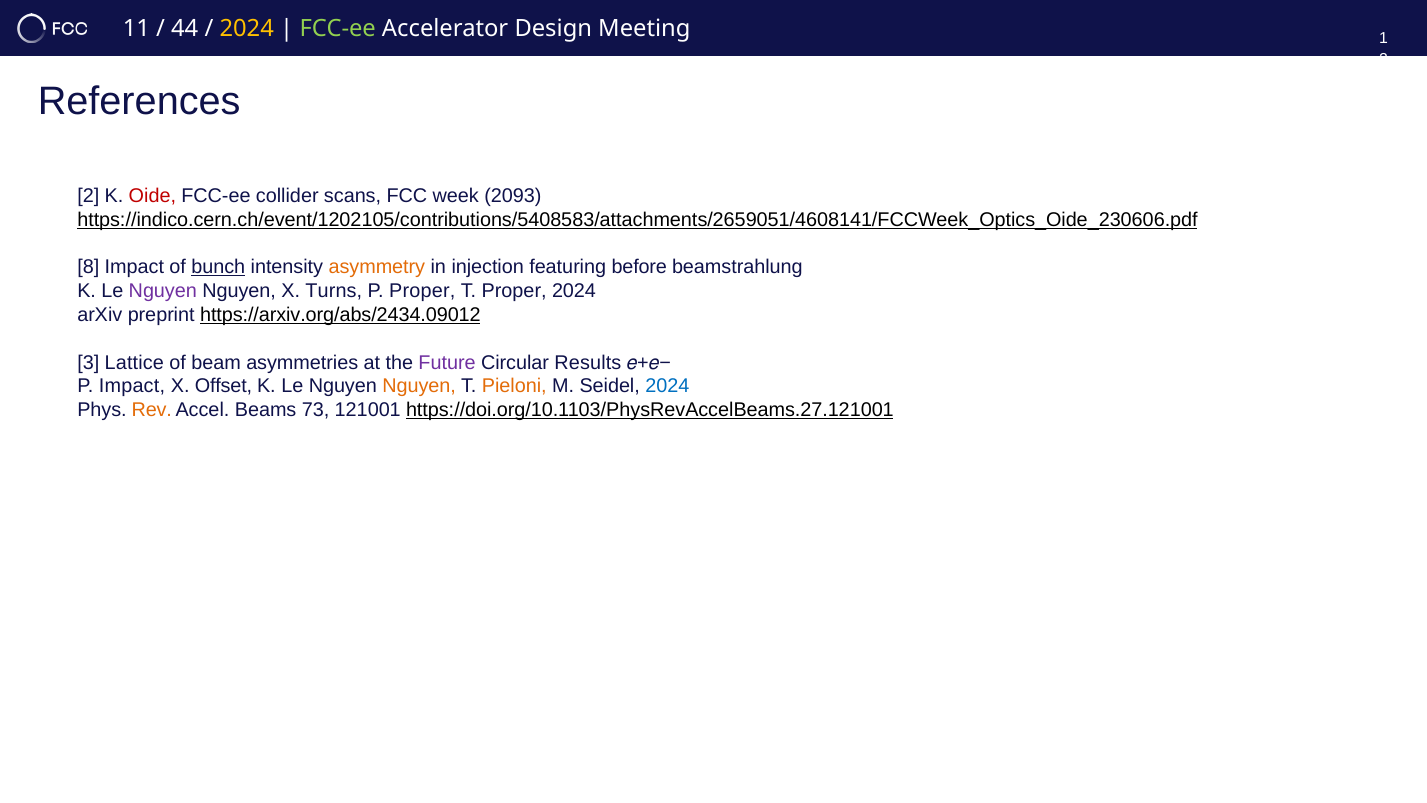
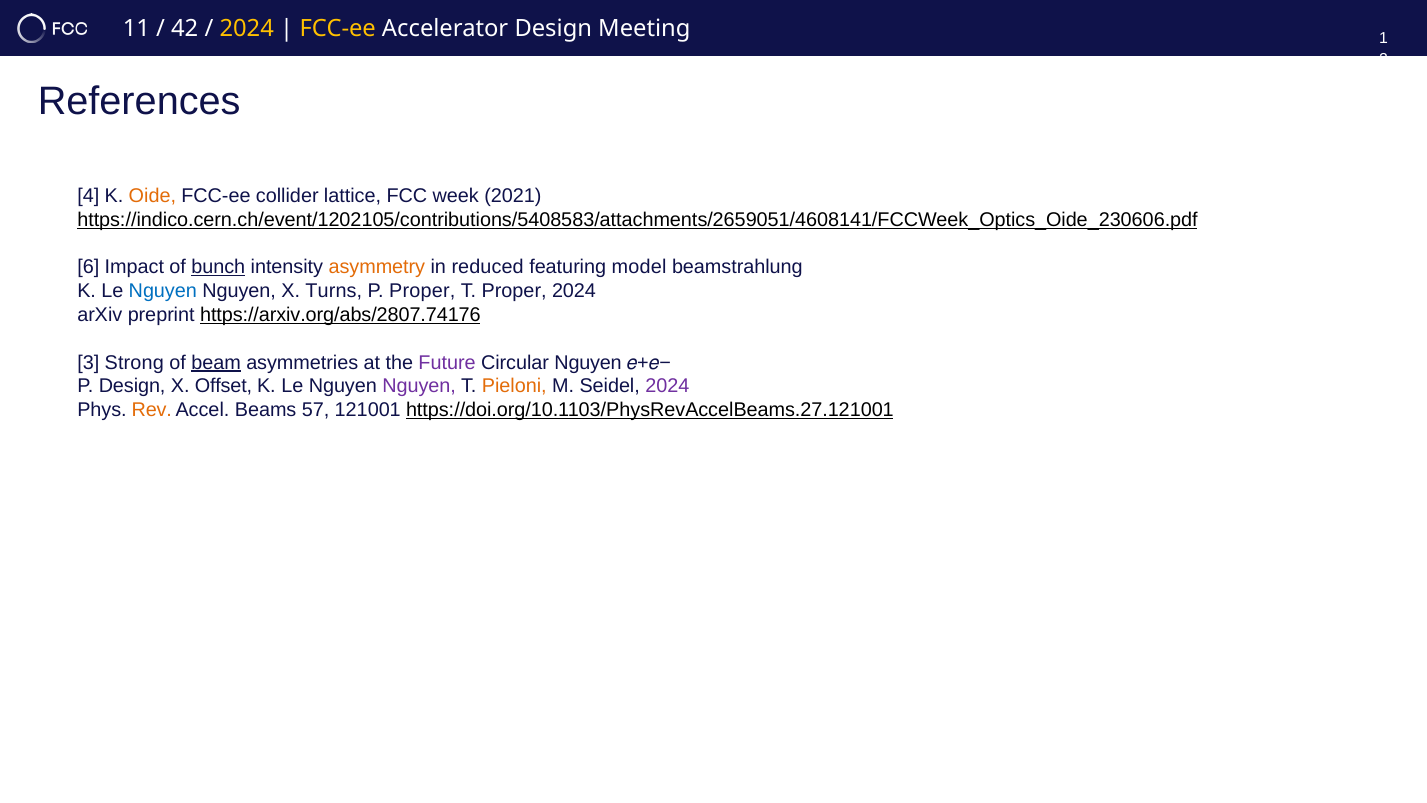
44: 44 -> 42
FCC-ee at (338, 29) colour: light green -> yellow
2 at (88, 196): 2 -> 4
Oide colour: red -> orange
scans: scans -> lattice
2093: 2093 -> 2021
8: 8 -> 6
injection: injection -> reduced
before: before -> model
Nguyen at (163, 291) colour: purple -> blue
https://arxiv.org/abs/2434.09012: https://arxiv.org/abs/2434.09012 -> https://arxiv.org/abs/2807.74176
Lattice: Lattice -> Strong
beam underline: none -> present
Circular Results: Results -> Nguyen
P Impact: Impact -> Design
Nguyen at (419, 386) colour: orange -> purple
2024 at (667, 386) colour: blue -> purple
73: 73 -> 57
